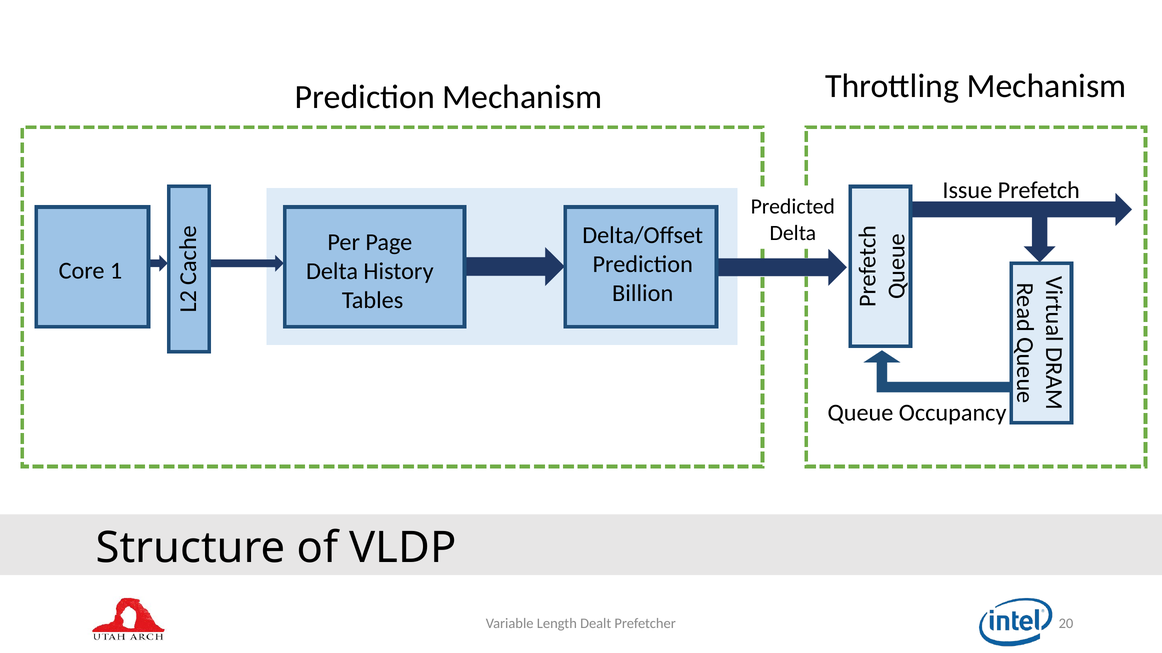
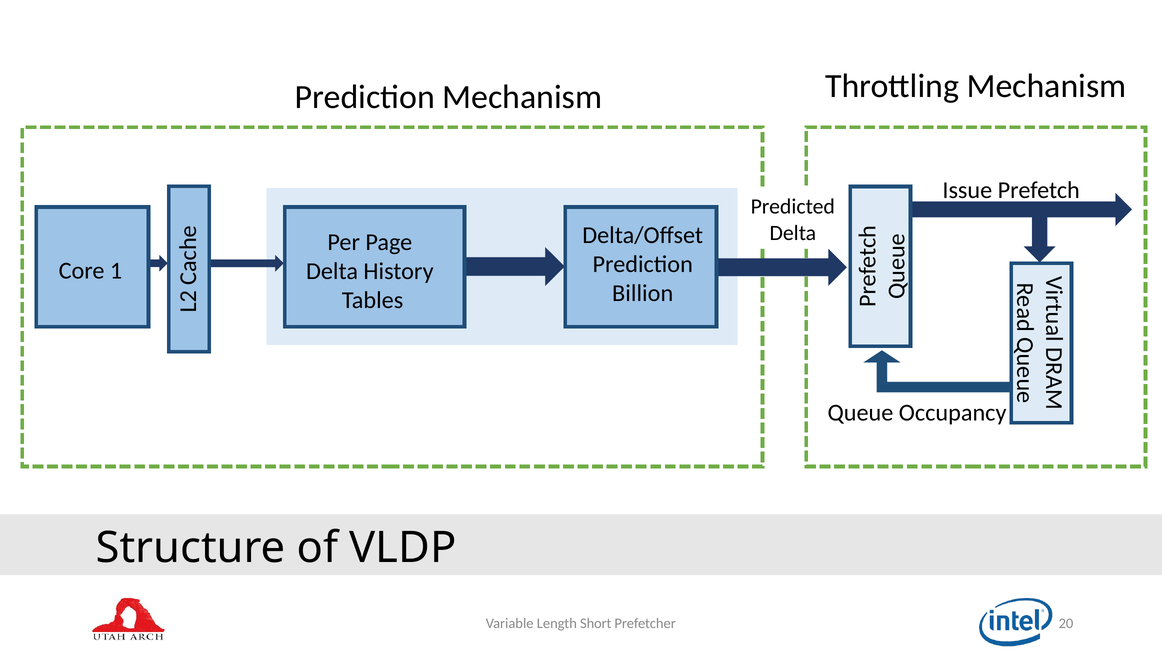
Dealt: Dealt -> Short
